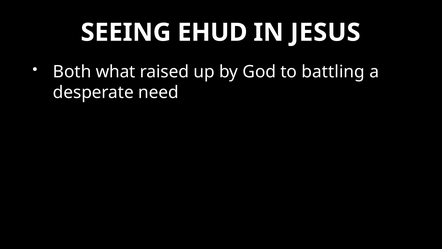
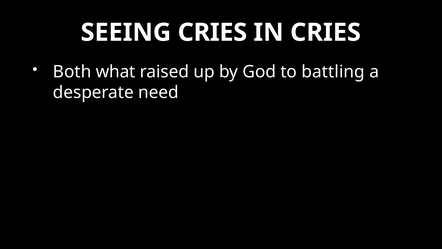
SEEING EHUD: EHUD -> CRIES
IN JESUS: JESUS -> CRIES
